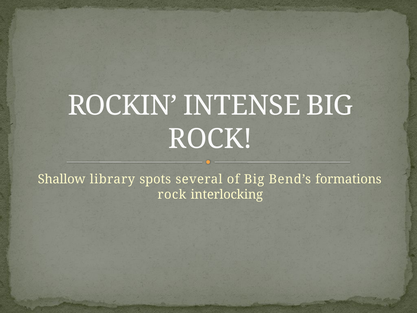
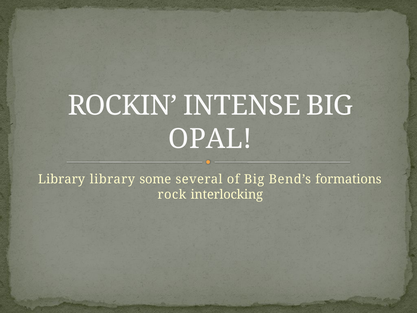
ROCK at (210, 139): ROCK -> OPAL
Shallow at (62, 179): Shallow -> Library
spots: spots -> some
